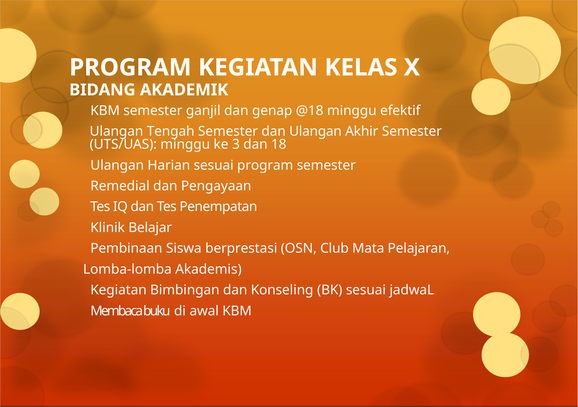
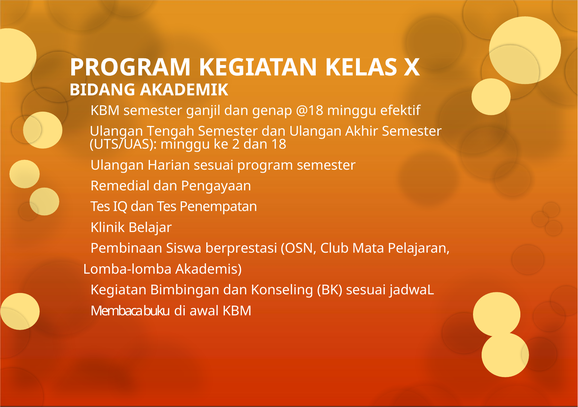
3: 3 -> 2
